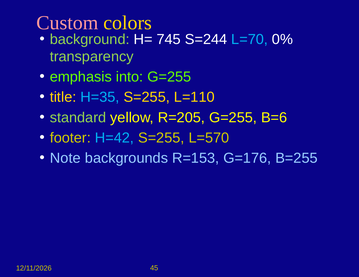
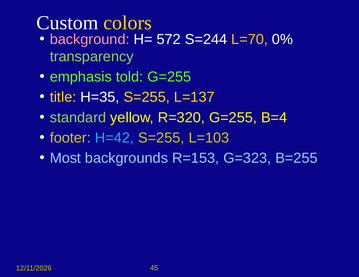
Custom colour: pink -> white
background colour: light green -> pink
745: 745 -> 572
L=70 colour: light blue -> yellow
into: into -> told
H=35 colour: light blue -> white
L=110: L=110 -> L=137
R=205: R=205 -> R=320
B=6: B=6 -> B=4
L=570: L=570 -> L=103
Note: Note -> Most
G=176: G=176 -> G=323
